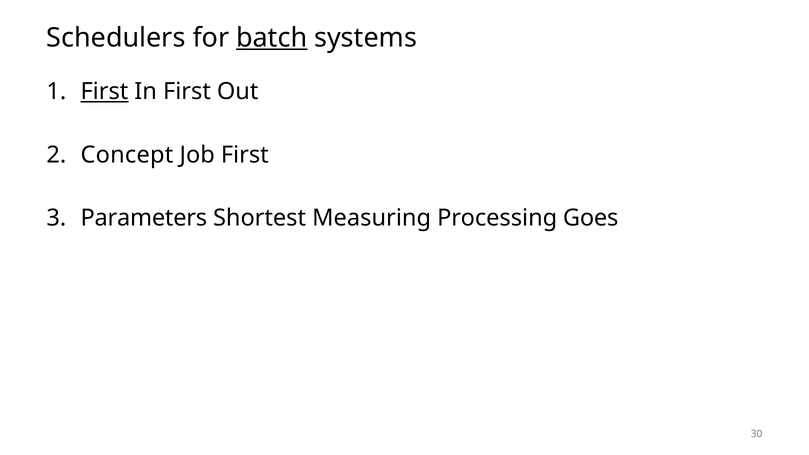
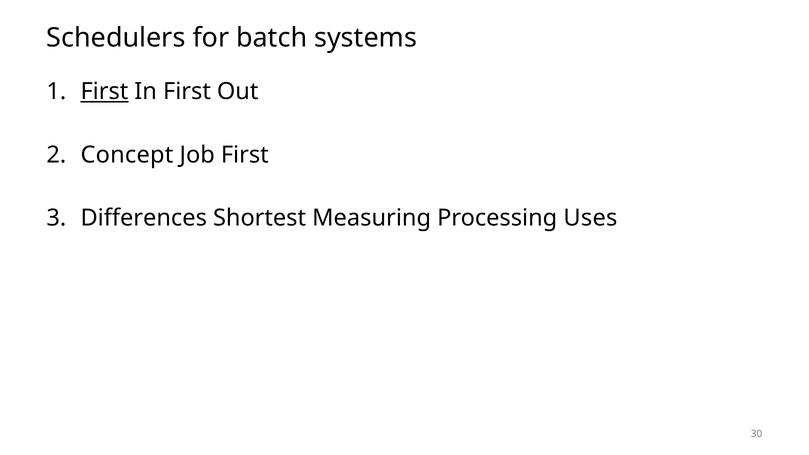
batch underline: present -> none
Parameters: Parameters -> Differences
Goes: Goes -> Uses
